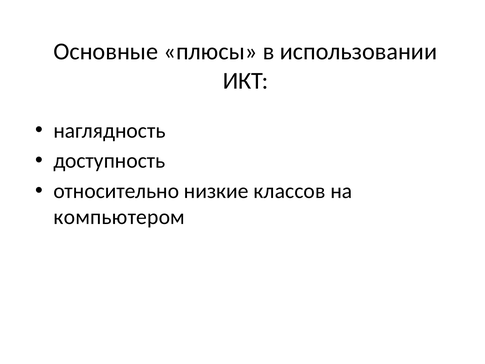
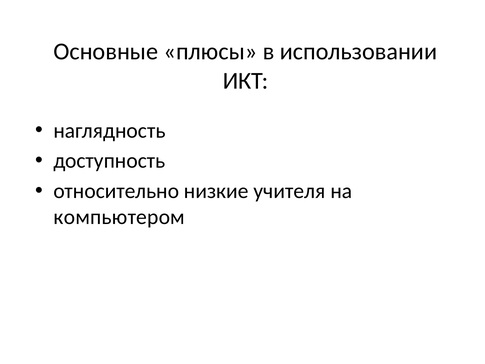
классов: классов -> учителя
